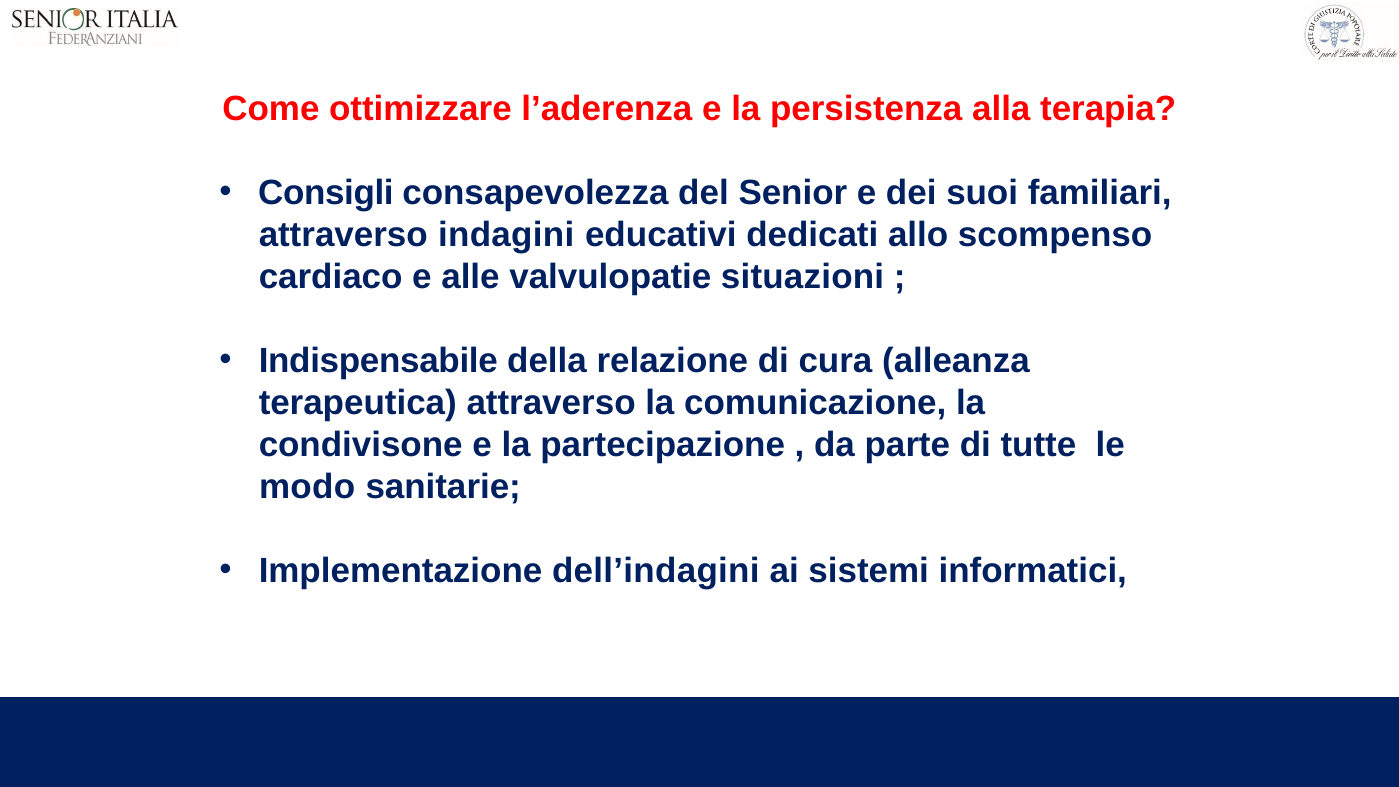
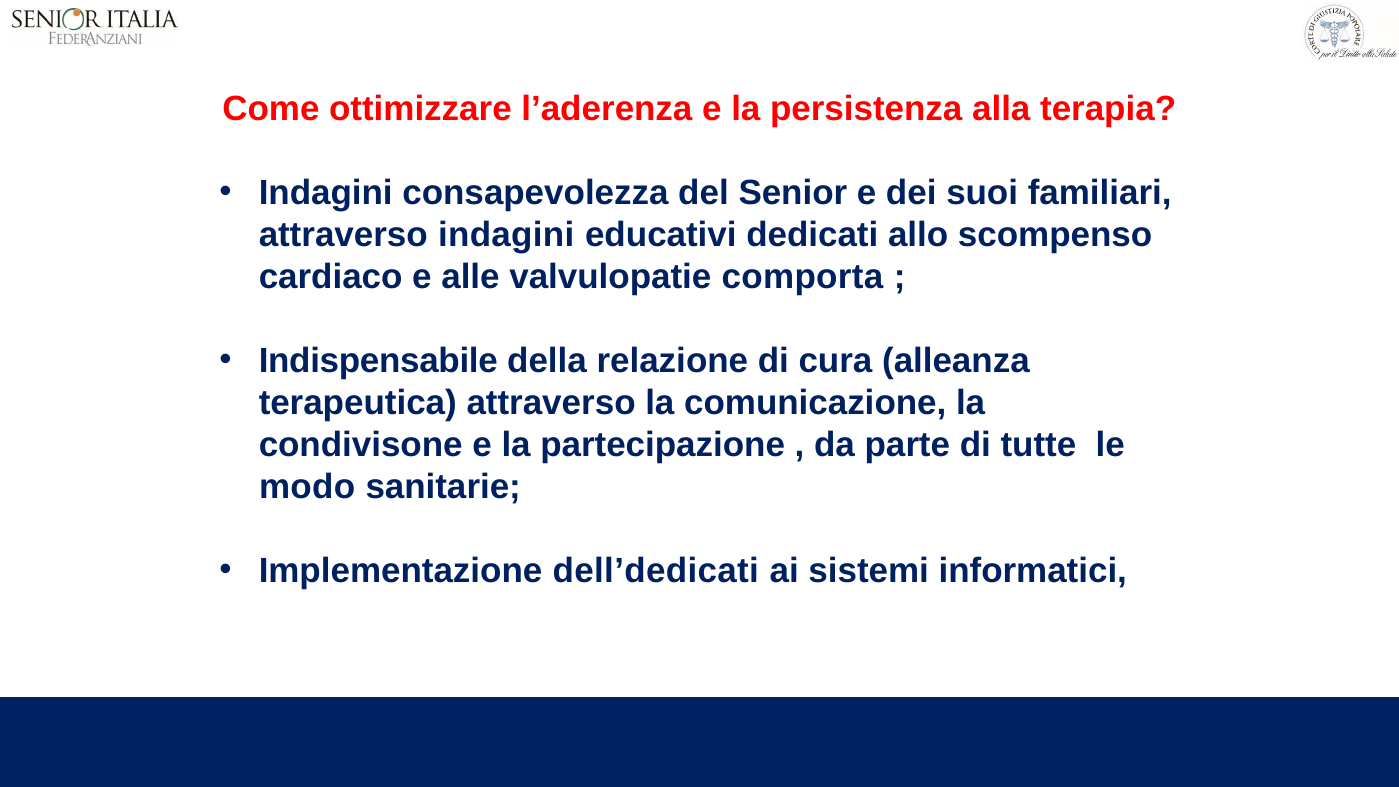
Consigli at (326, 193): Consigli -> Indagini
situazioni: situazioni -> comporta
dell’indagini: dell’indagini -> dell’dedicati
